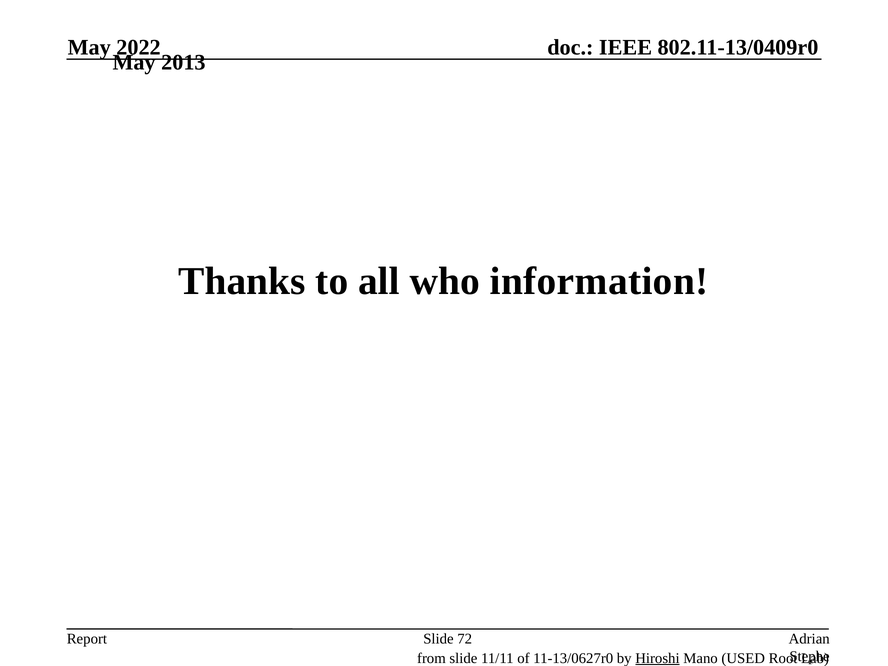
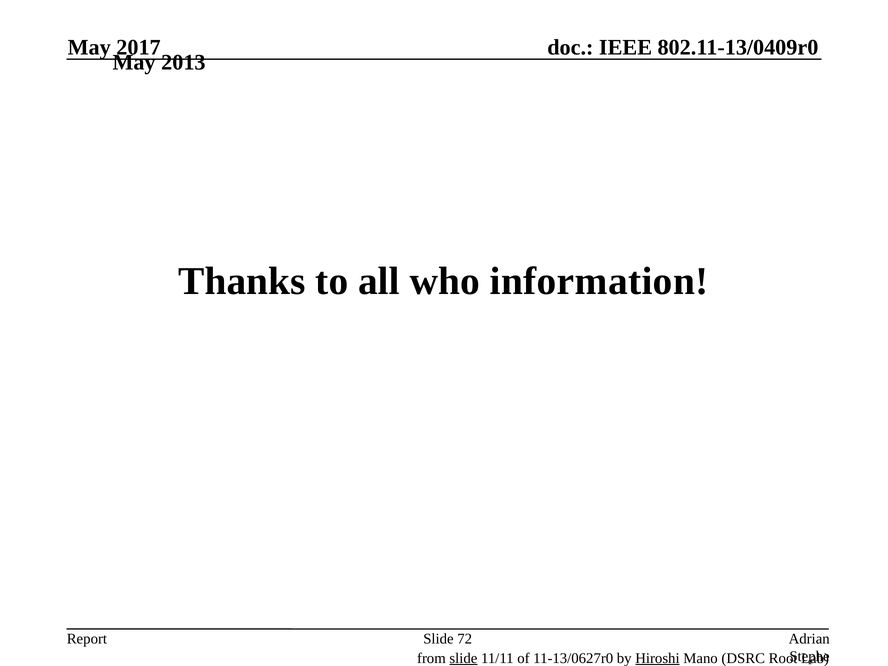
2022: 2022 -> 2017
slide at (463, 658) underline: none -> present
USED: USED -> DSRC
